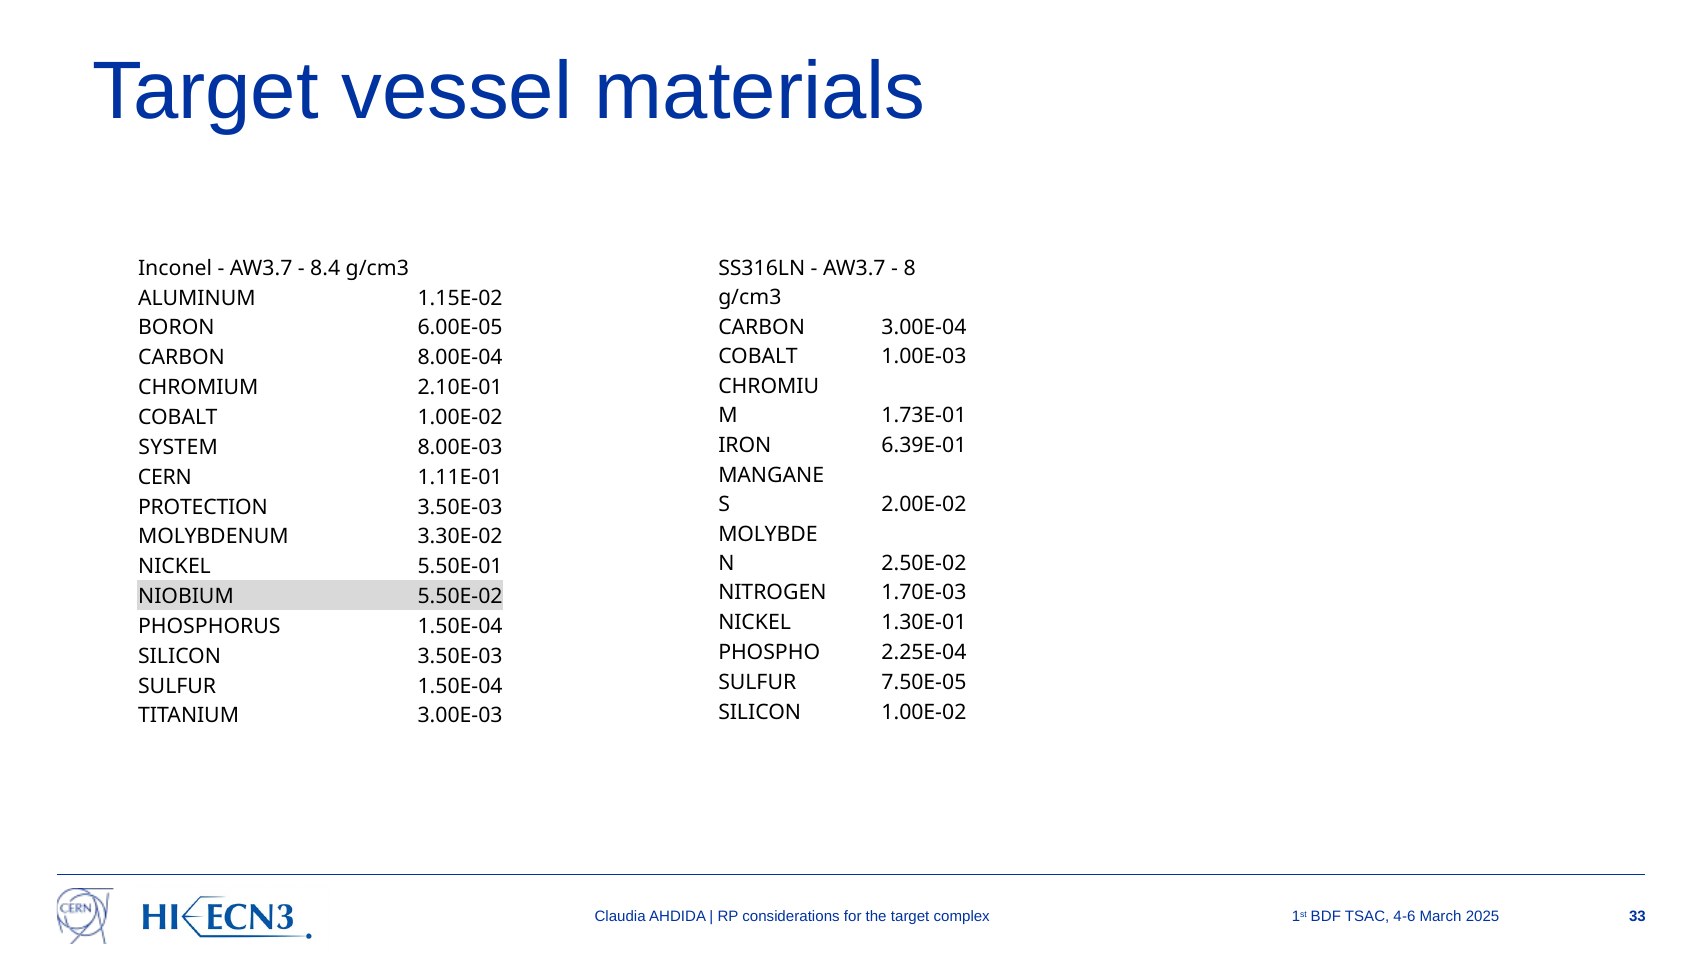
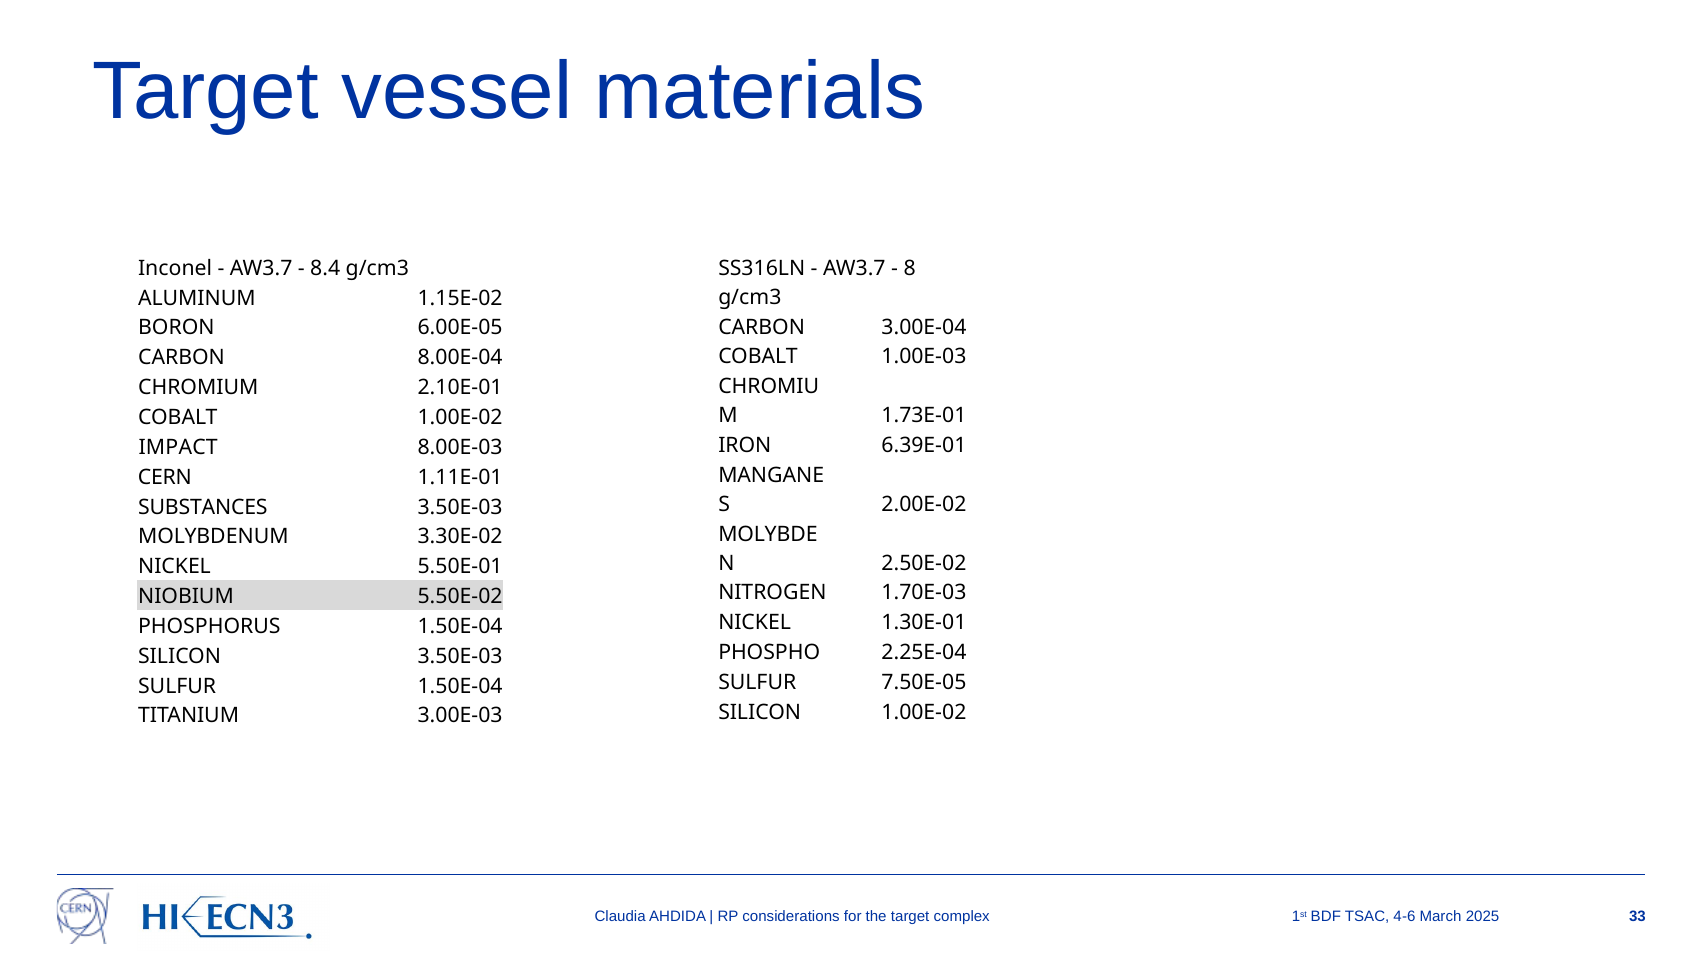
SYSTEM: SYSTEM -> IMPACT
PROTECTION: PROTECTION -> SUBSTANCES
